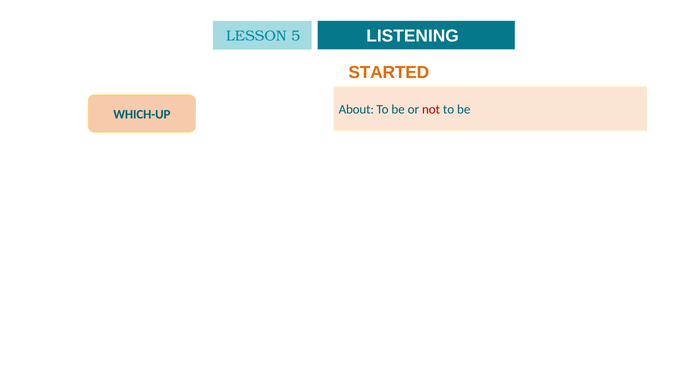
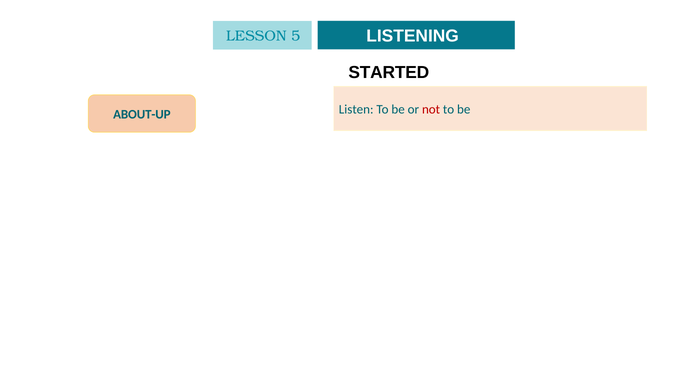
STARTED colour: orange -> black
About: About -> Listen
WHICH-UP: WHICH-UP -> ABOUT-UP
